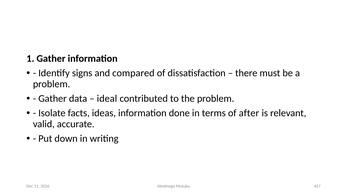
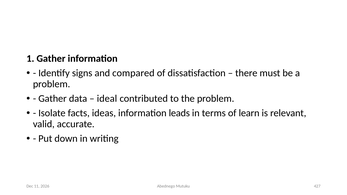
done: done -> leads
after: after -> learn
